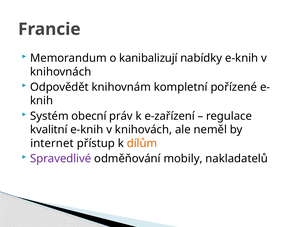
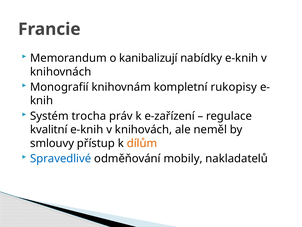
Odpovědět: Odpovědět -> Monografií
pořízené: pořízené -> rukopisy
obecní: obecní -> trocha
internet: internet -> smlouvy
Spravedlivé colour: purple -> blue
